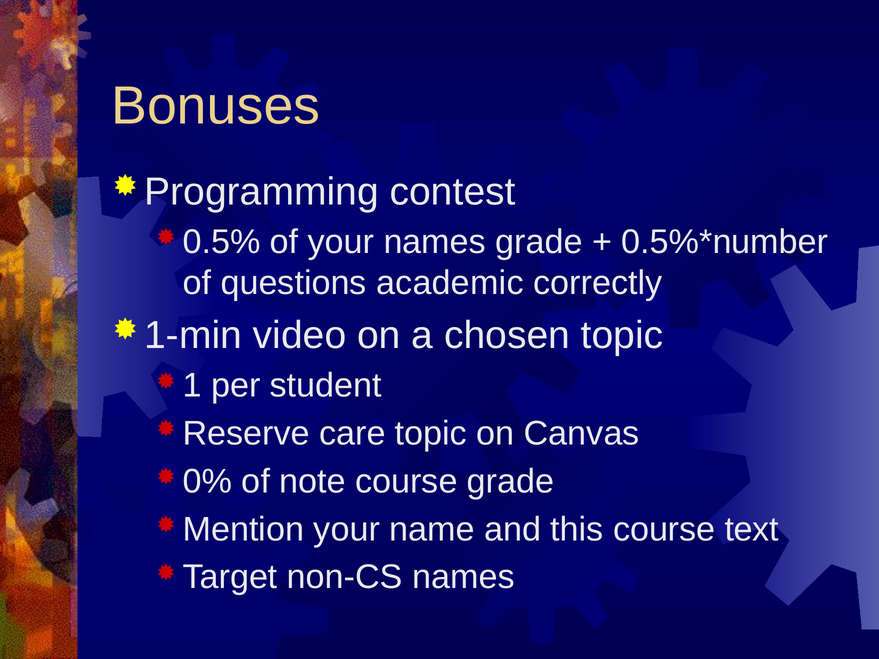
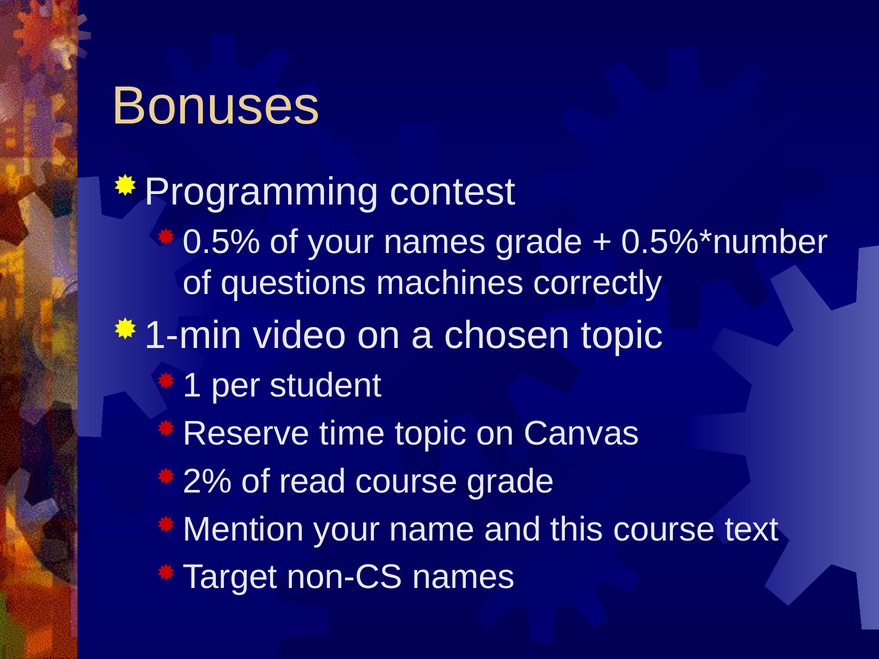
academic: academic -> machines
care: care -> time
0%: 0% -> 2%
note: note -> read
